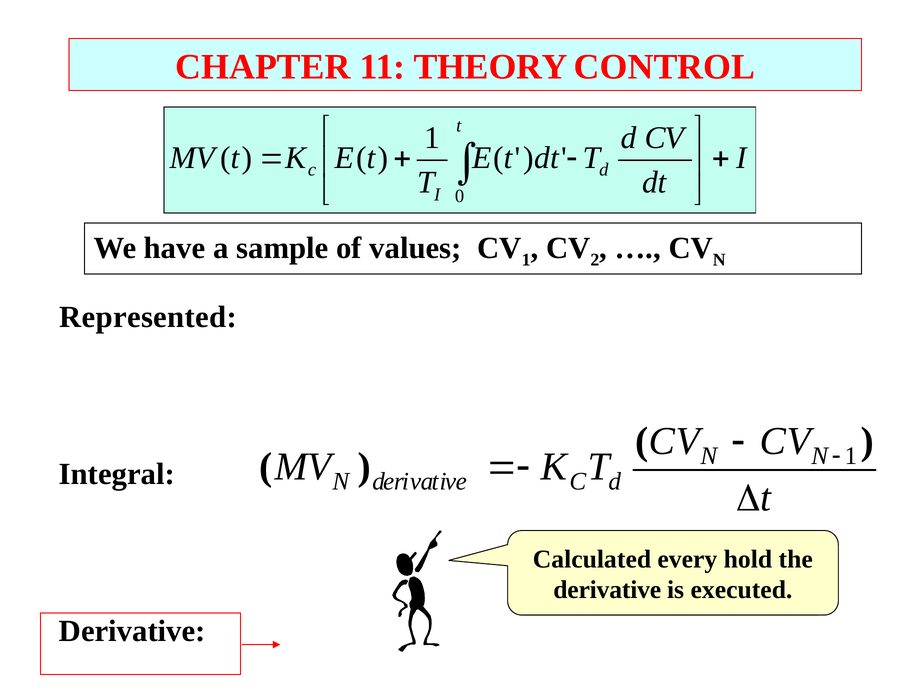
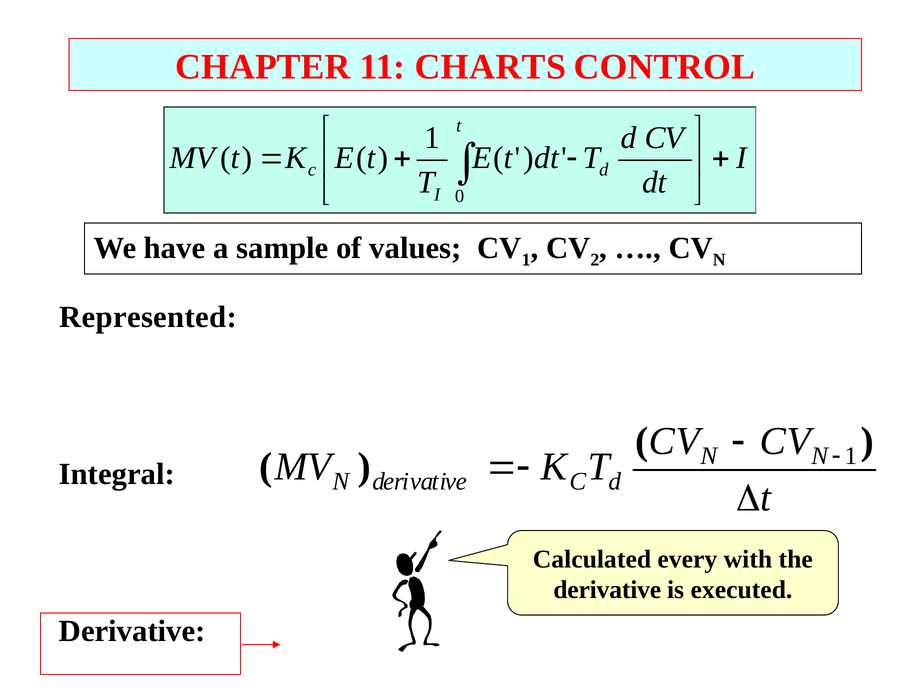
THEORY: THEORY -> CHARTS
hold: hold -> with
